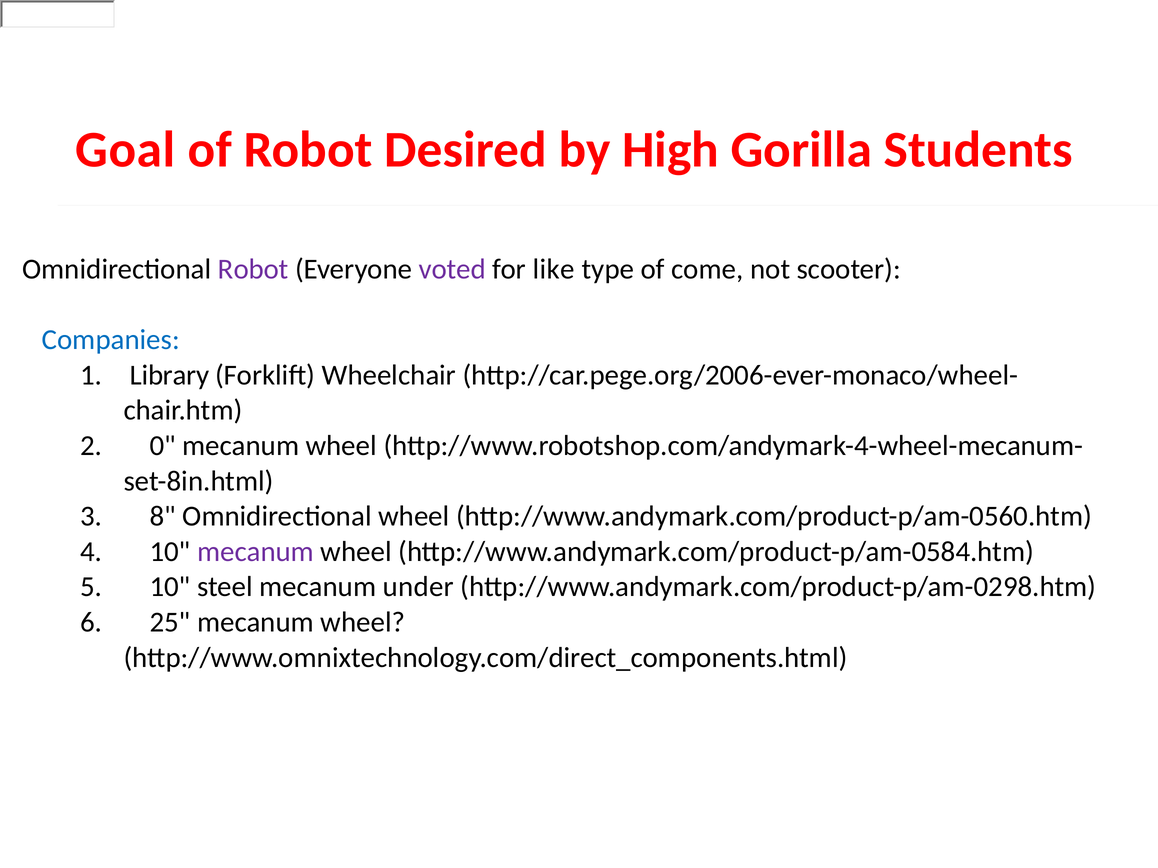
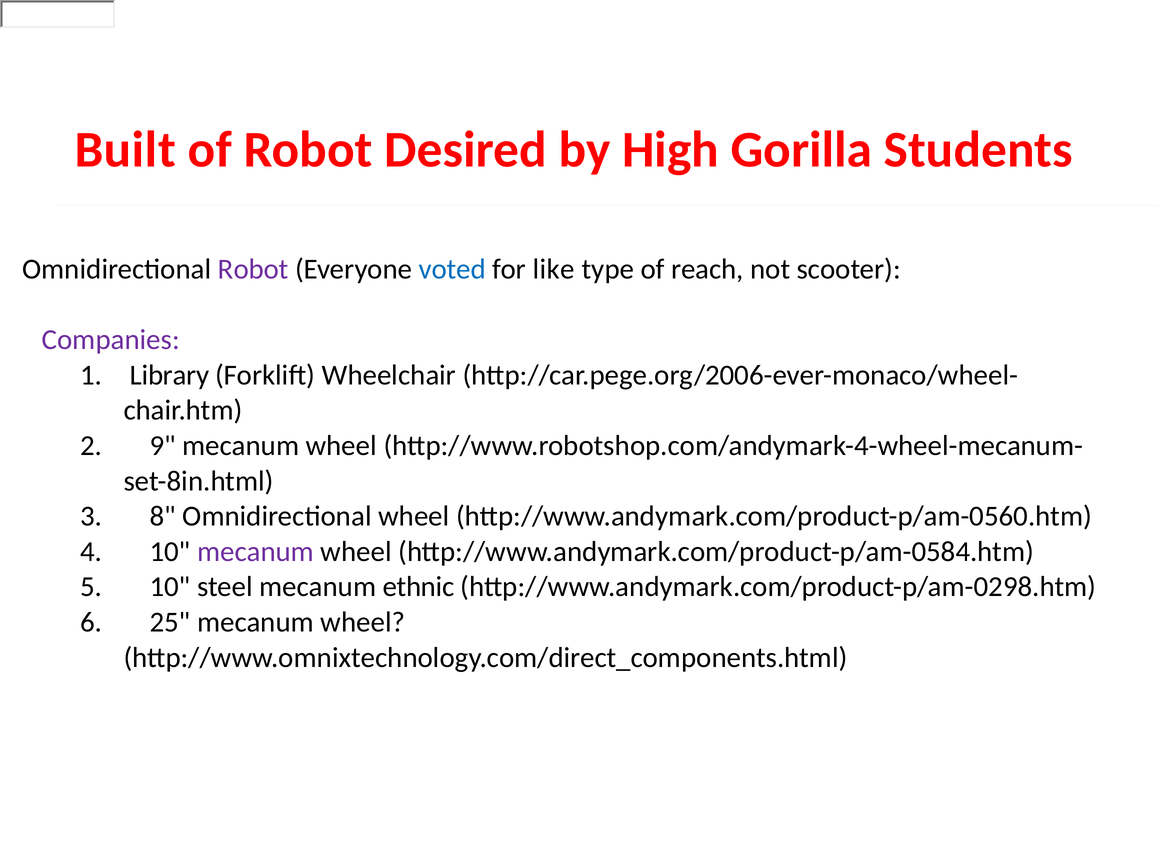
Goal: Goal -> Built
voted colour: purple -> blue
come: come -> reach
Companies colour: blue -> purple
0: 0 -> 9
under: under -> ethnic
